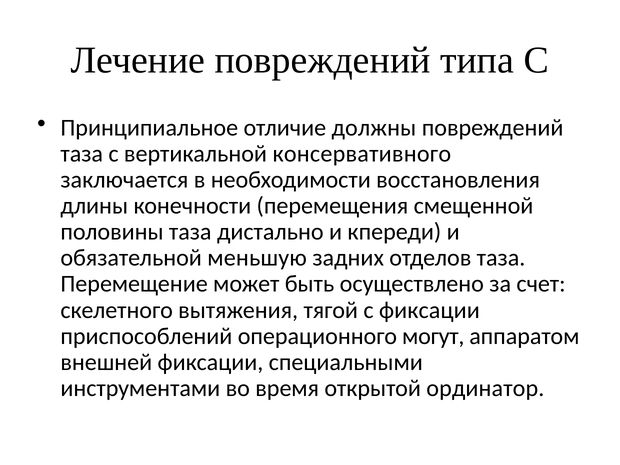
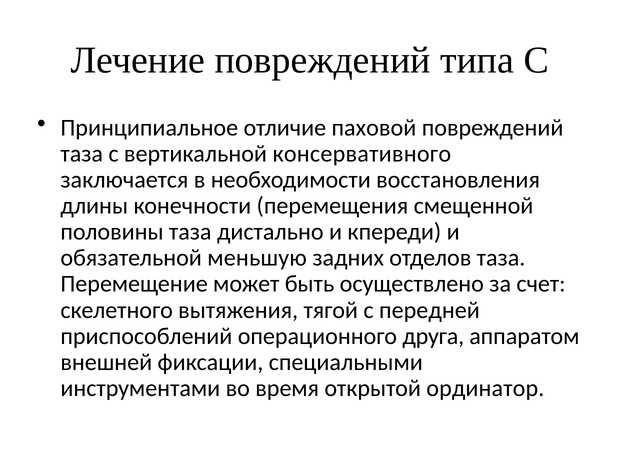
должны: должны -> паховой
с фиксации: фиксации -> передней
могут: могут -> друга
